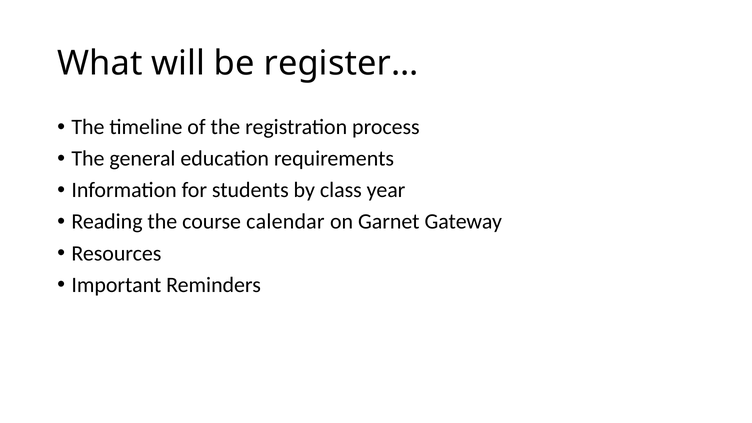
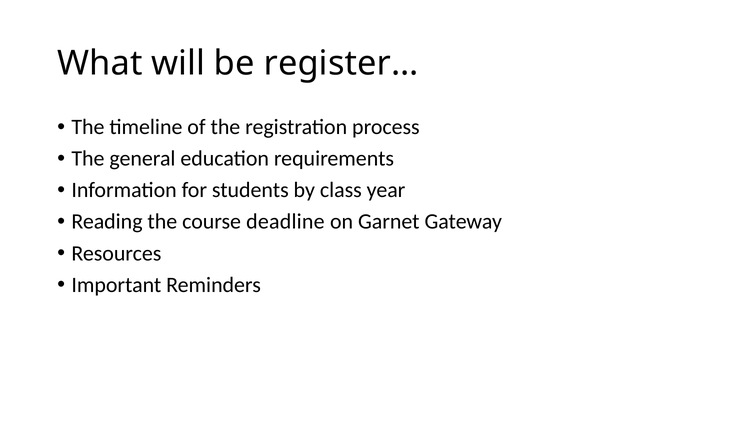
calendar: calendar -> deadline
